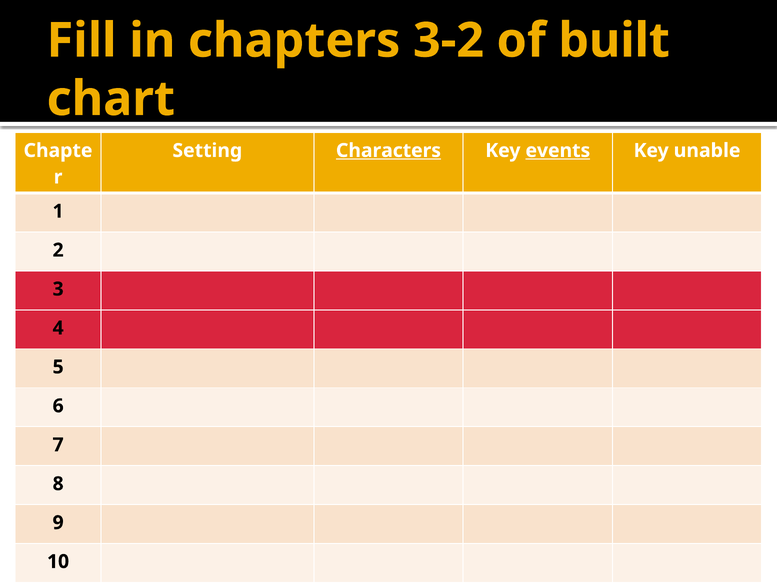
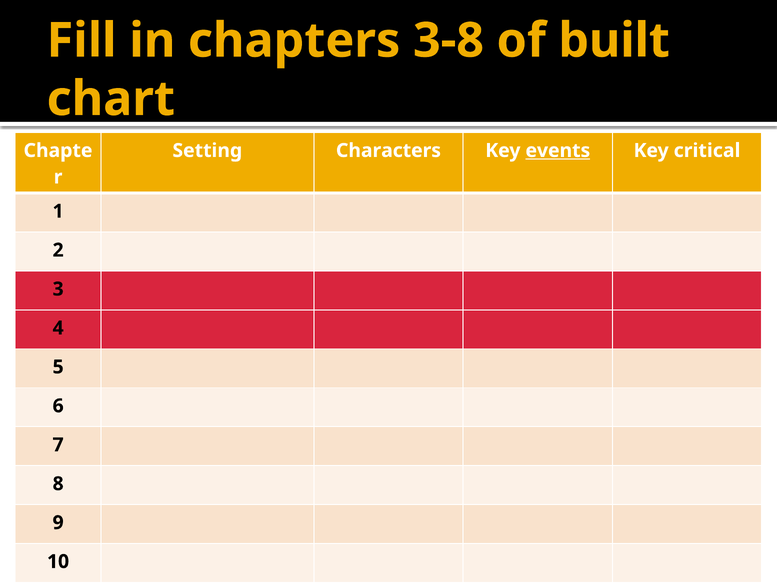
3-2: 3-2 -> 3-8
Characters underline: present -> none
unable: unable -> critical
